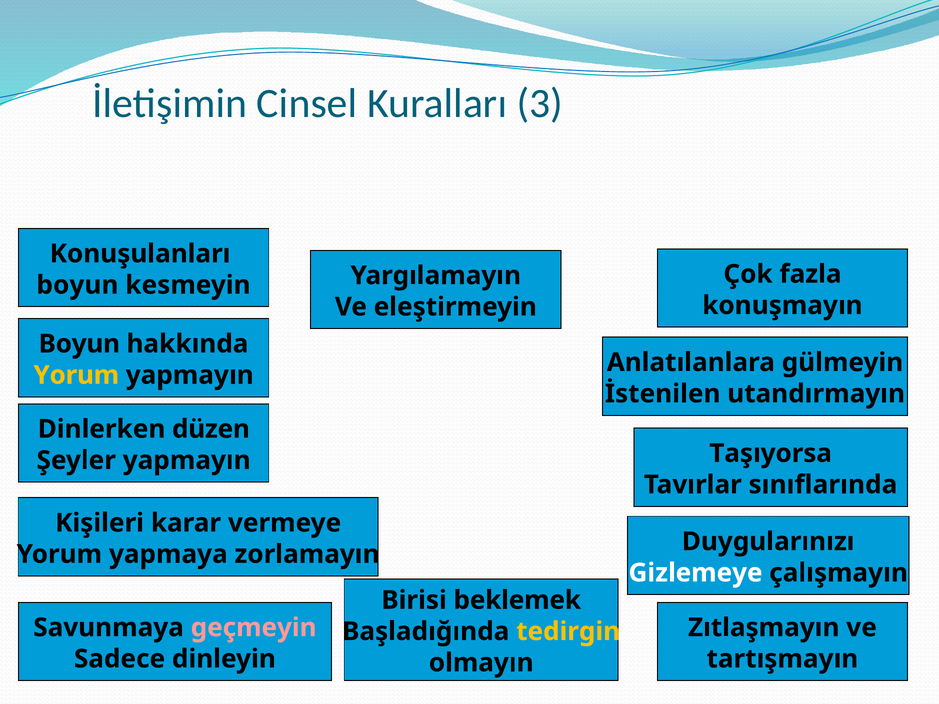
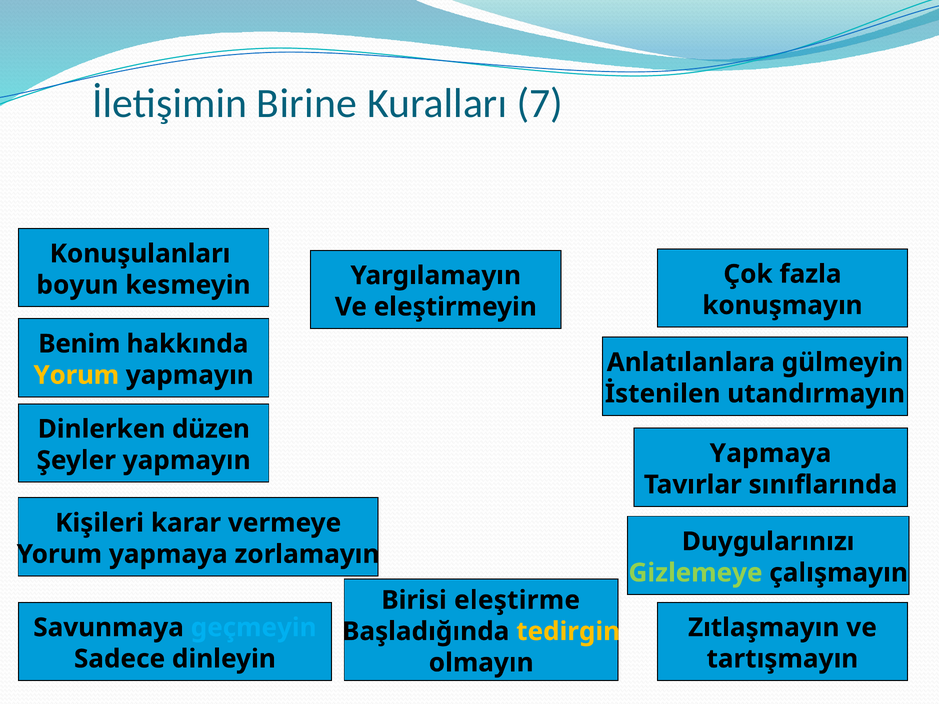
Cinsel: Cinsel -> Birine
3: 3 -> 7
Boyun at (79, 344): Boyun -> Benim
Taşıyorsa at (771, 454): Taşıyorsa -> Yapmaya
Gizlemeye colour: white -> light green
beklemek: beklemek -> eleştirme
geçmeyin colour: pink -> light blue
